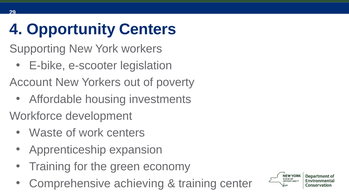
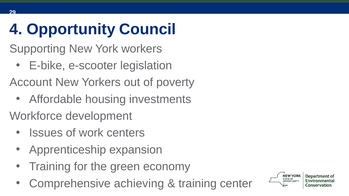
Opportunity Centers: Centers -> Council
Waste: Waste -> Issues
